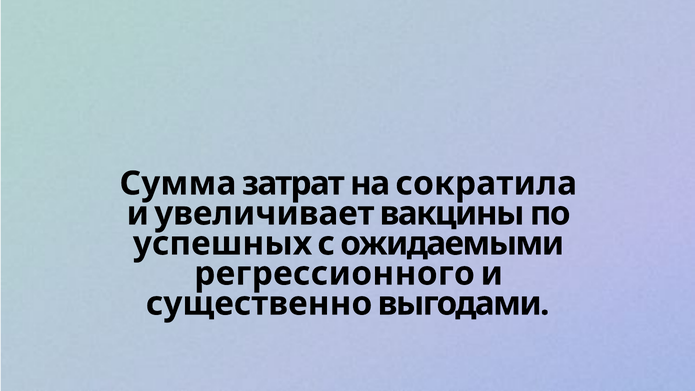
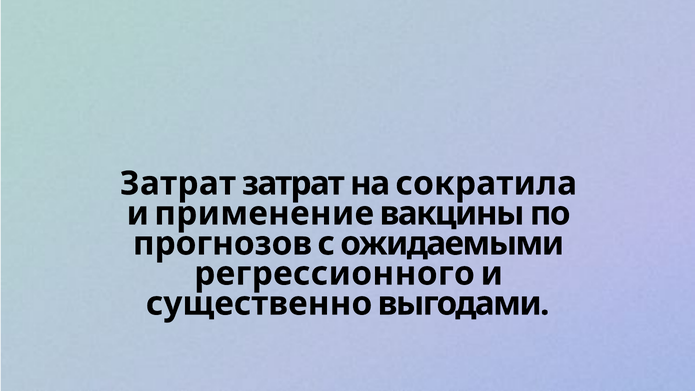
Сумма at (178, 183): Сумма -> Затрат
увеличивает: увеличивает -> применение
успешных: успешных -> прогнозов
